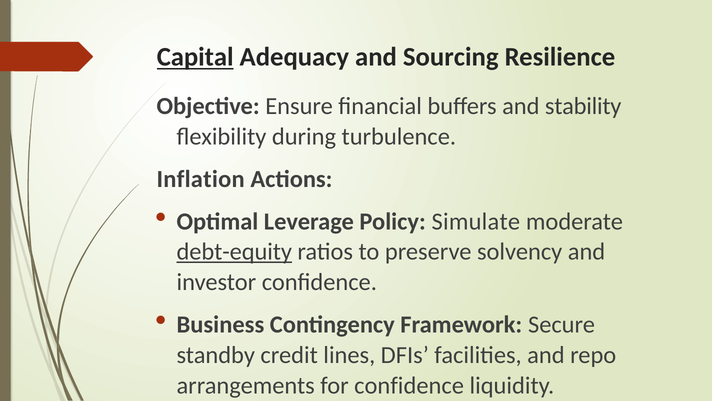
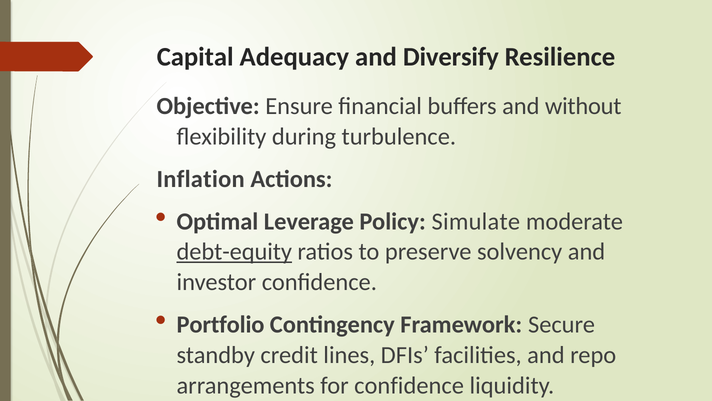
Capital underline: present -> none
Sourcing: Sourcing -> Diversify
stability: stability -> without
Business: Business -> Portfolio
